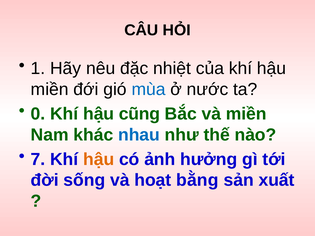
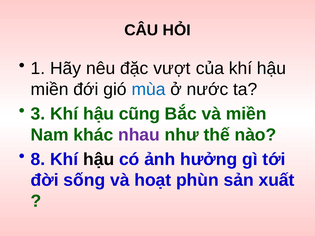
nhiệt: nhiệt -> vượt
0: 0 -> 3
nhau colour: blue -> purple
7: 7 -> 8
hậu at (99, 159) colour: orange -> black
bằng: bằng -> phùn
